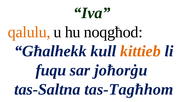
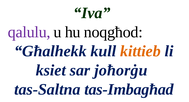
qalulu colour: orange -> purple
fuqu: fuqu -> ksiet
tas-Tagħhom: tas-Tagħhom -> tas-Imbagħad
